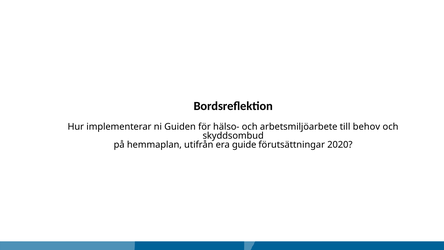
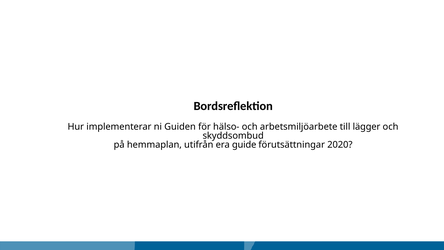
behov: behov -> lägger
